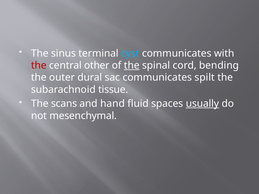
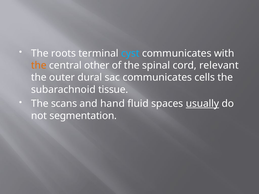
sinus: sinus -> roots
the at (39, 65) colour: red -> orange
the at (132, 65) underline: present -> none
bending: bending -> relevant
spilt: spilt -> cells
mesenchymal: mesenchymal -> segmentation
